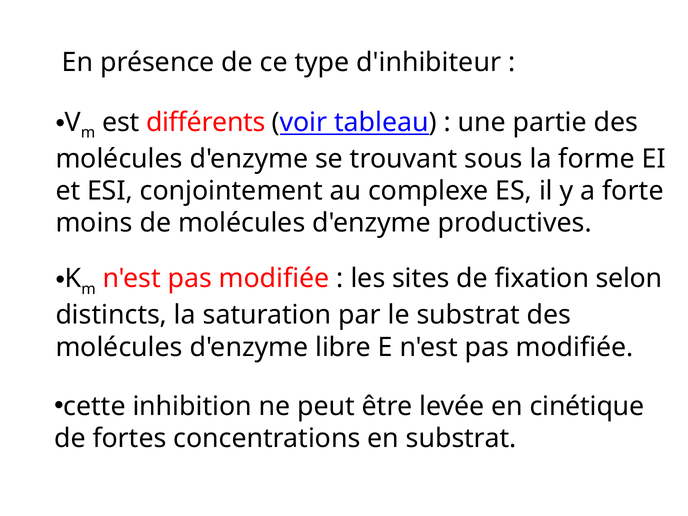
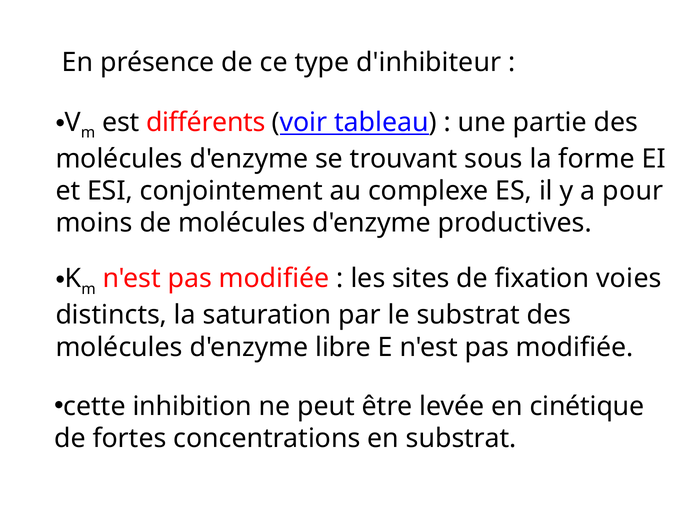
forte: forte -> pour
selon: selon -> voies
